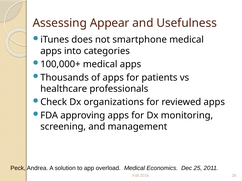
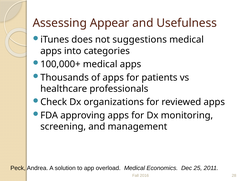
smartphone: smartphone -> suggestions
